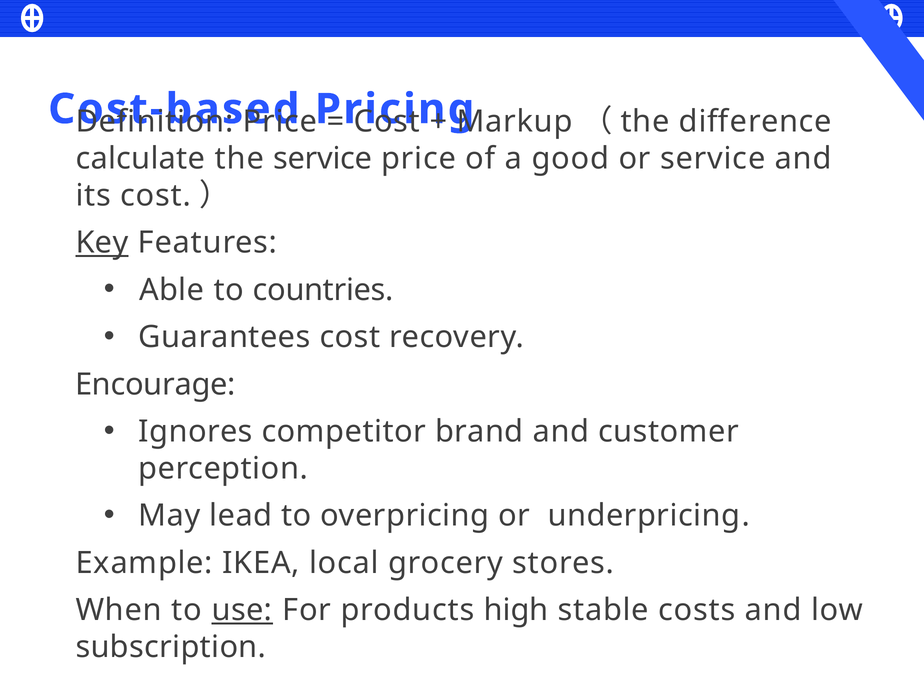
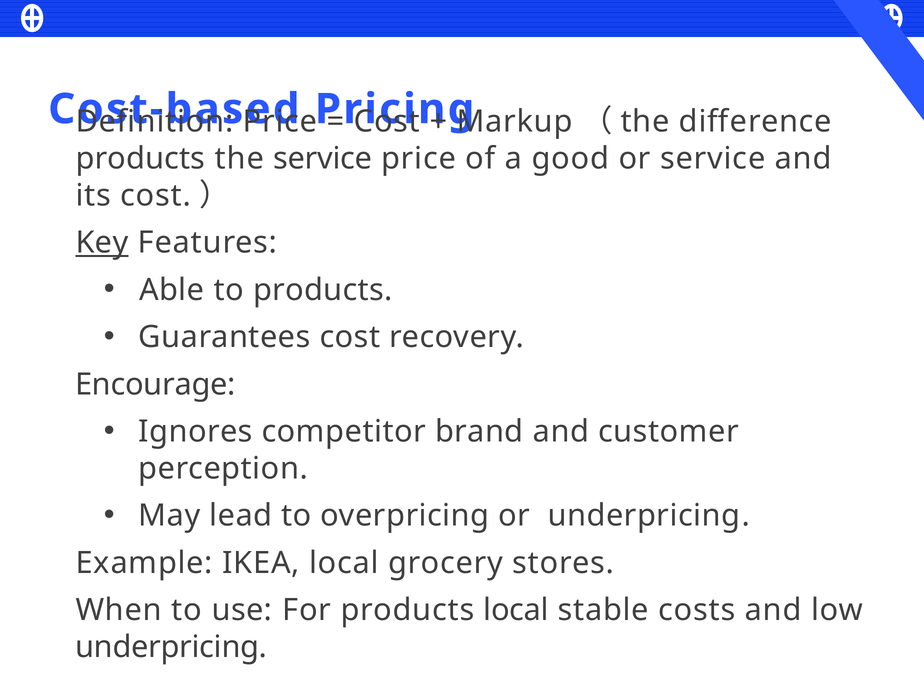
calculate at (140, 159): calculate -> products
to countries: countries -> products
use underline: present -> none
products high: high -> local
subscription at (171, 647): subscription -> underpricing
